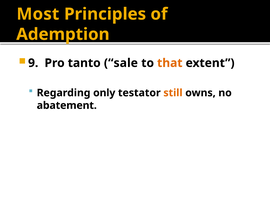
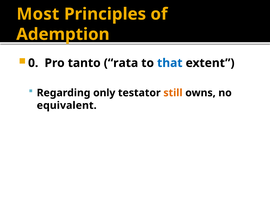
9: 9 -> 0
sale: sale -> rata
that colour: orange -> blue
abatement: abatement -> equivalent
